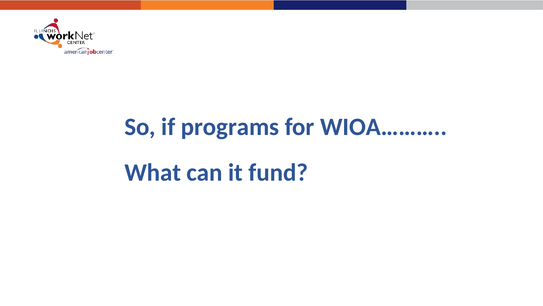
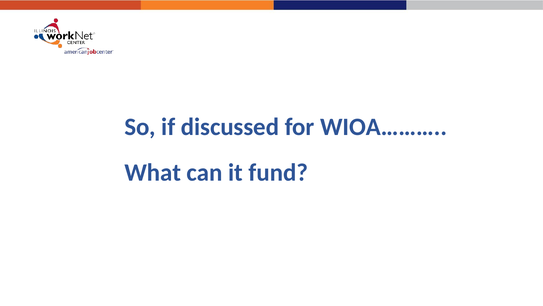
programs: programs -> discussed
